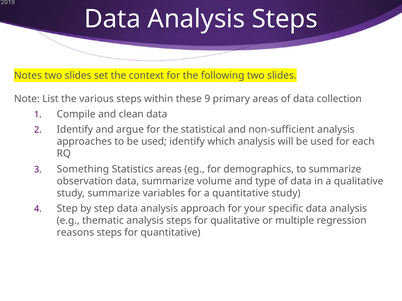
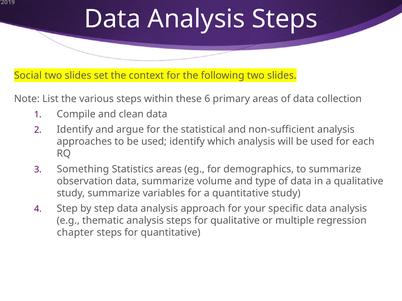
Notes: Notes -> Social
9: 9 -> 6
reasons: reasons -> chapter
